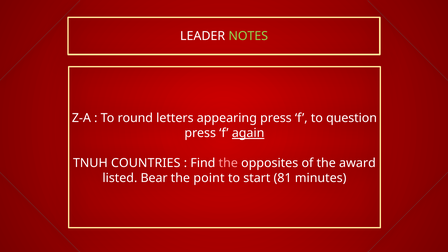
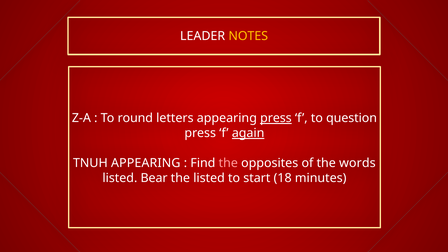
NOTES colour: light green -> yellow
press at (276, 118) underline: none -> present
TNUH COUNTRIES: COUNTRIES -> APPEARING
award: award -> words
the point: point -> listed
81: 81 -> 18
